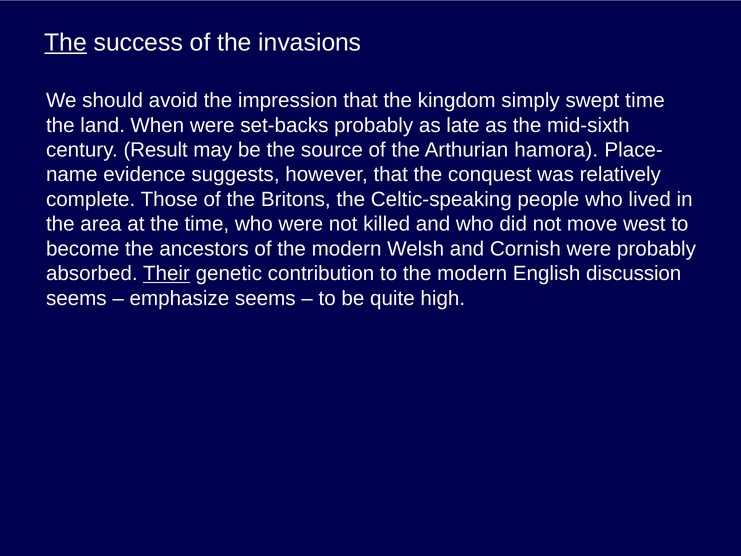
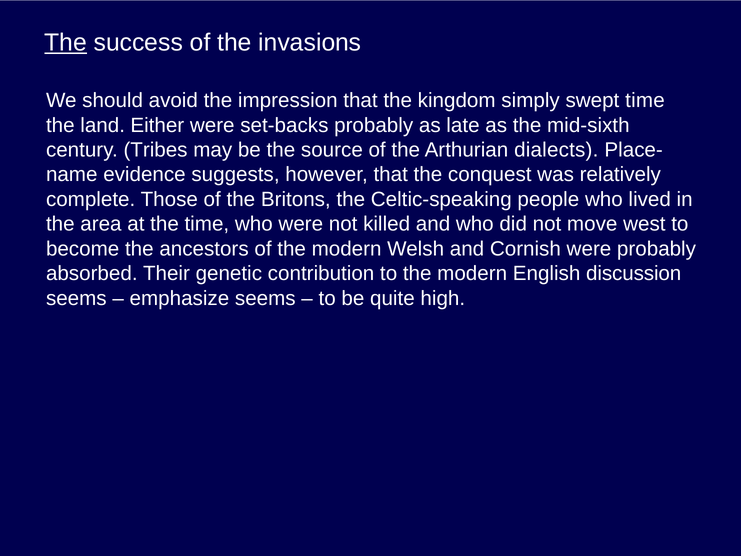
When: When -> Either
Result: Result -> Tribes
hamora: hamora -> dialects
Their underline: present -> none
